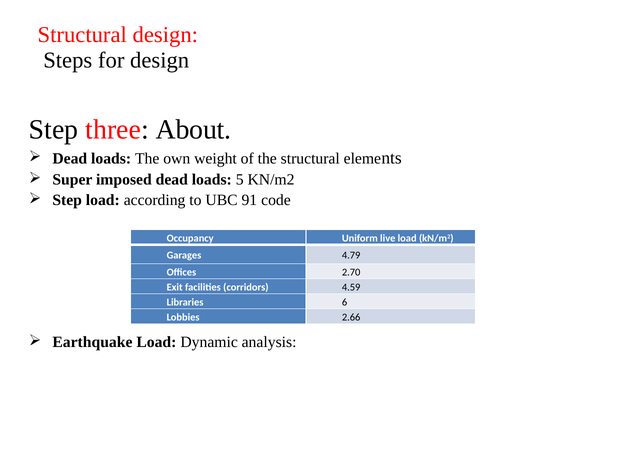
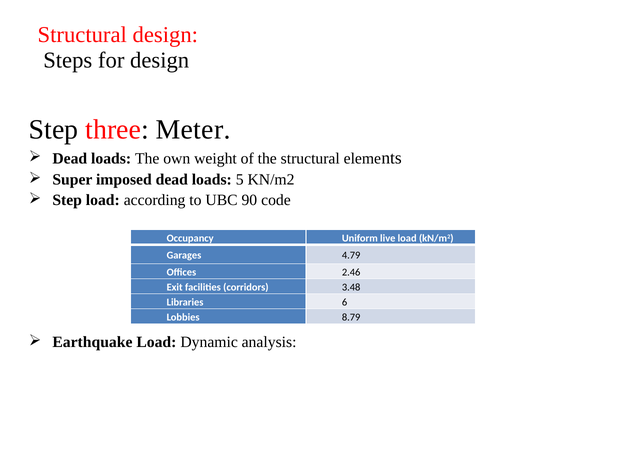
About: About -> Meter
91: 91 -> 90
2.70: 2.70 -> 2.46
4.59: 4.59 -> 3.48
2.66: 2.66 -> 8.79
